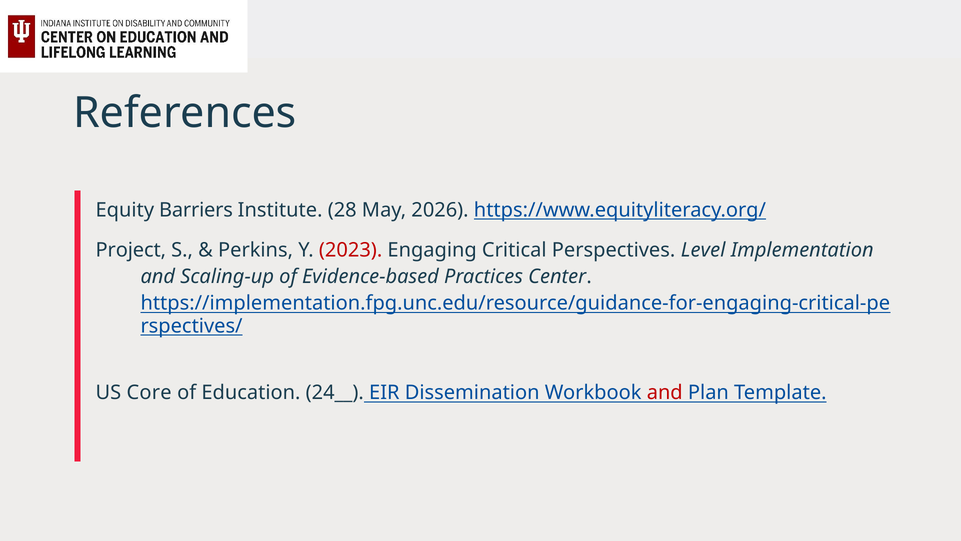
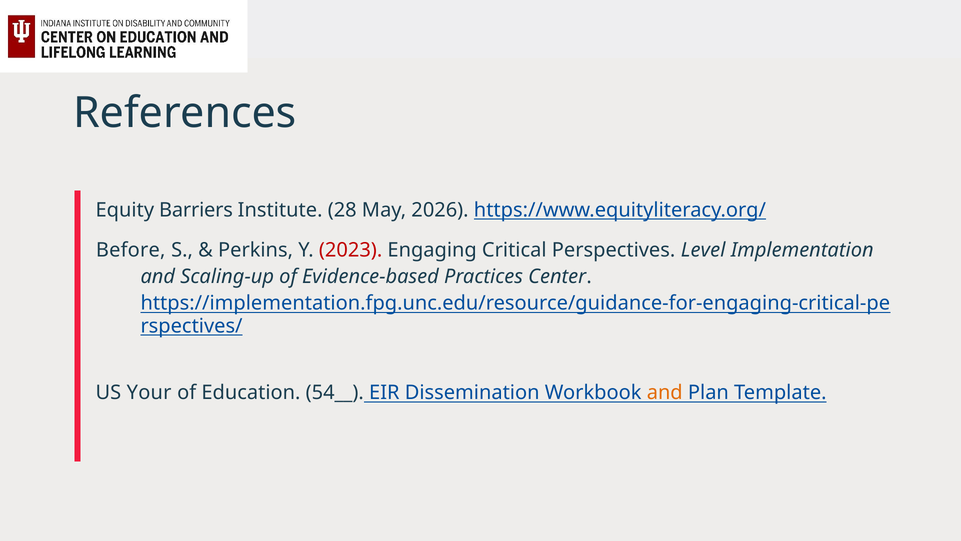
Project: Project -> Before
Core: Core -> Your
24__: 24__ -> 54__
and at (665, 392) colour: red -> orange
